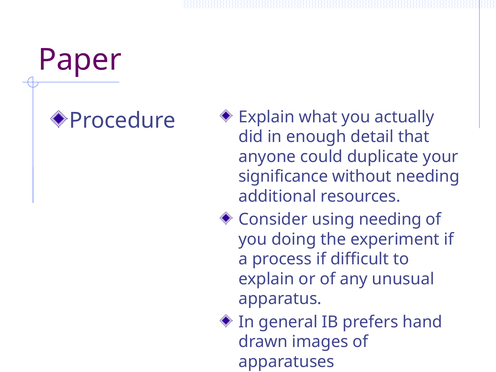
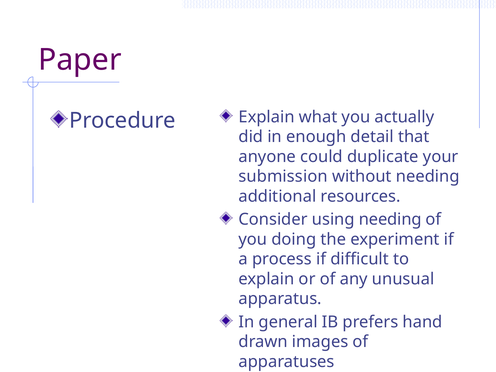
significance: significance -> submission
